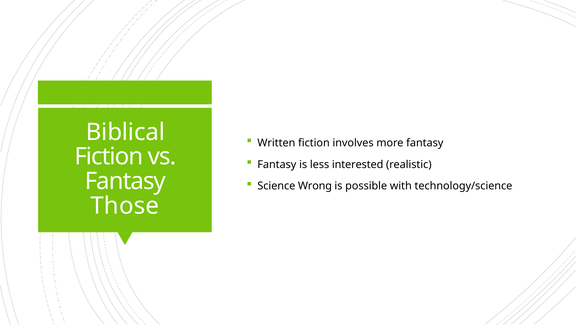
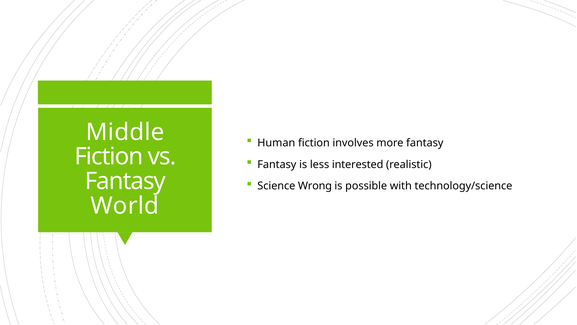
Biblical: Biblical -> Middle
Written: Written -> Human
Those: Those -> World
